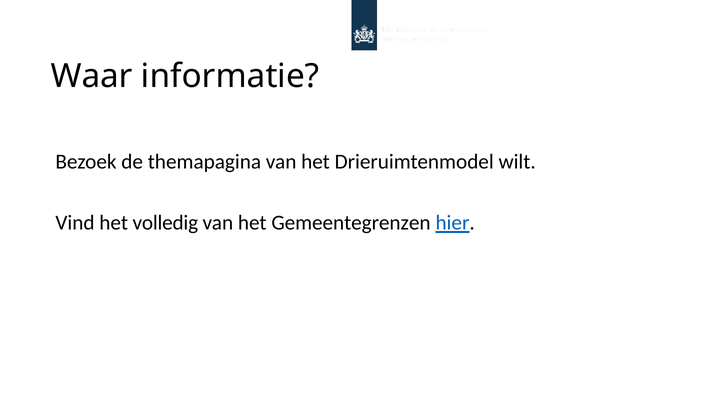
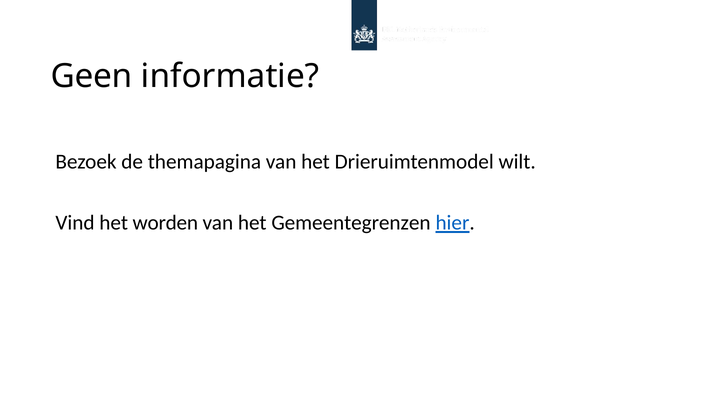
Waar: Waar -> Geen
volledig: volledig -> worden
